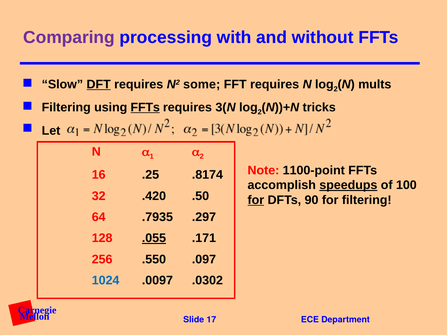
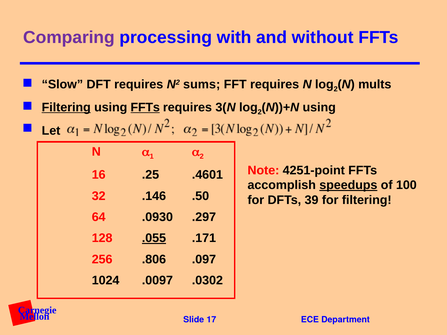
DFT underline: present -> none
some: some -> sums
Filtering at (66, 108) underline: none -> present
tricks at (319, 108): tricks -> using
1100-point: 1100-point -> 4251-point
.8174: .8174 -> .4601
.420: .420 -> .146
for at (256, 200) underline: present -> none
90: 90 -> 39
.7935: .7935 -> .0930
.550: .550 -> .806
1024 colour: blue -> black
